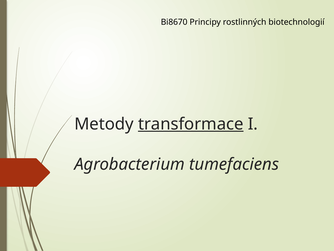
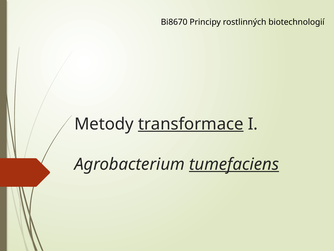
tumefaciens underline: none -> present
